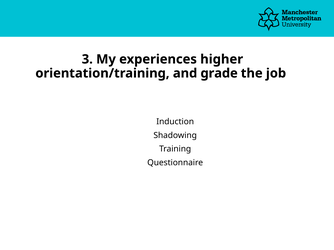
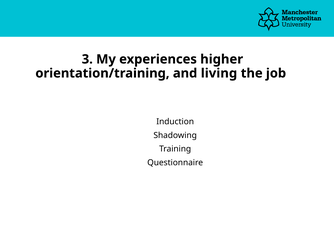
grade: grade -> living
